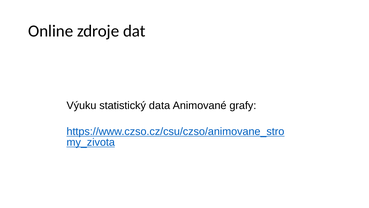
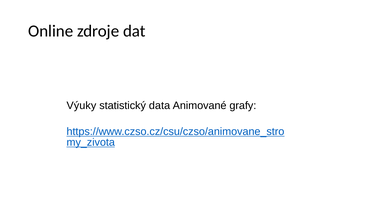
Výuku: Výuku -> Výuky
